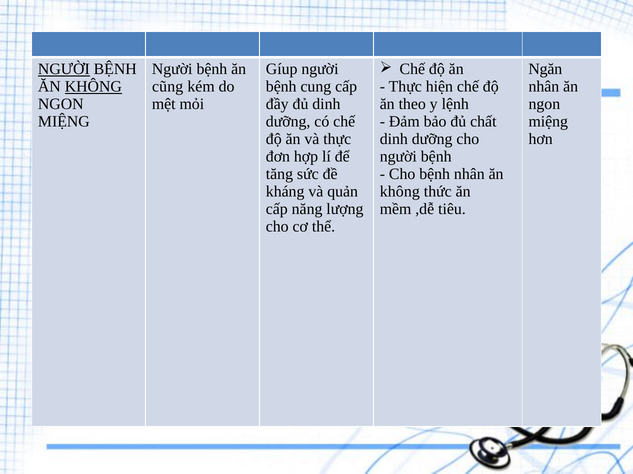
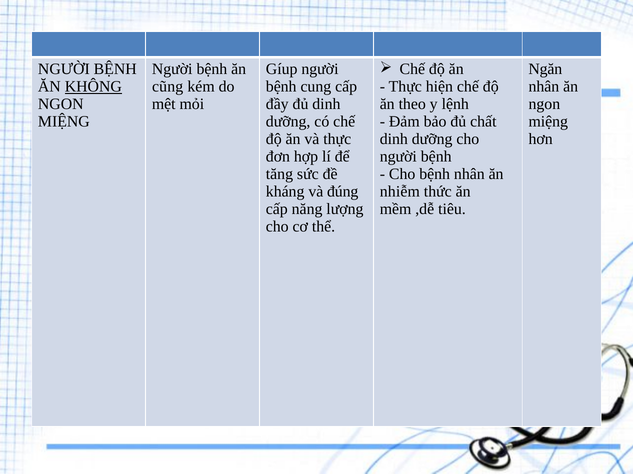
NGƯỜI at (64, 69) underline: present -> none
quản: quản -> đúng
không at (400, 192): không -> nhiễm
